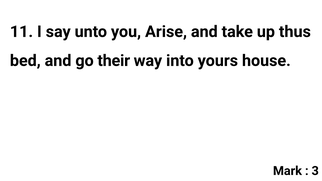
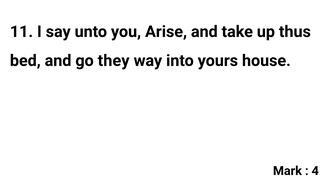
their: their -> they
3: 3 -> 4
